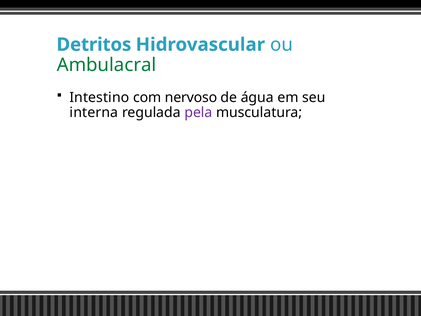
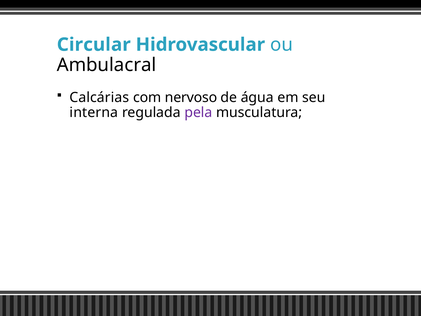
Detritos: Detritos -> Circular
Ambulacral colour: green -> black
Intestino: Intestino -> Calcárias
